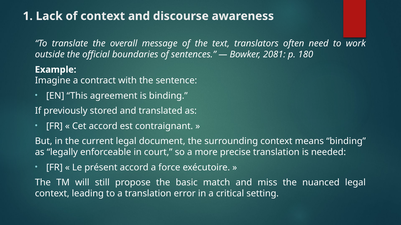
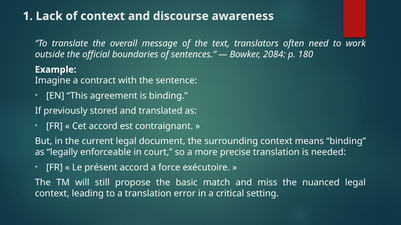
2081: 2081 -> 2084
